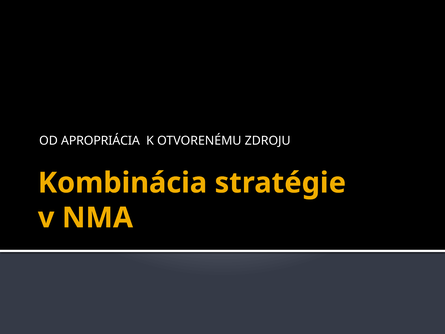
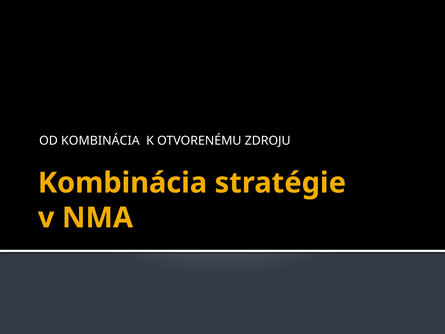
OD APROPRIÁCIA: APROPRIÁCIA -> KOMBINÁCIA
